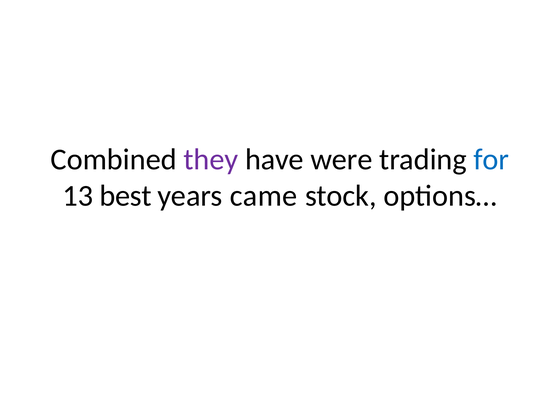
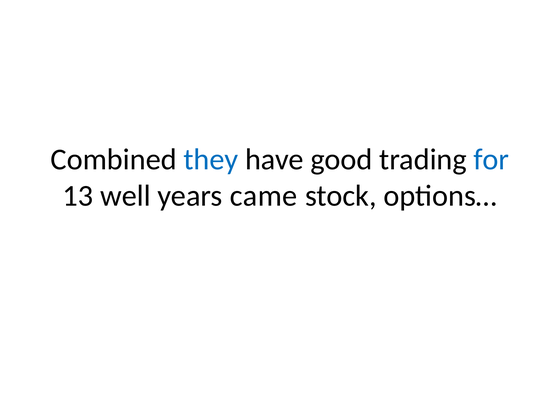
they colour: purple -> blue
were: were -> good
best: best -> well
